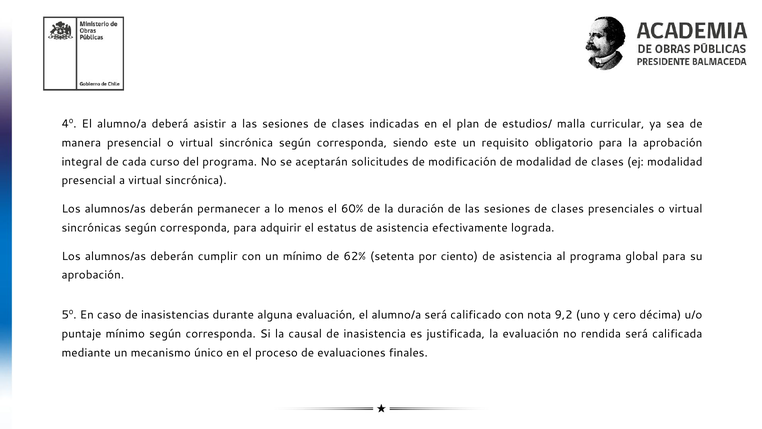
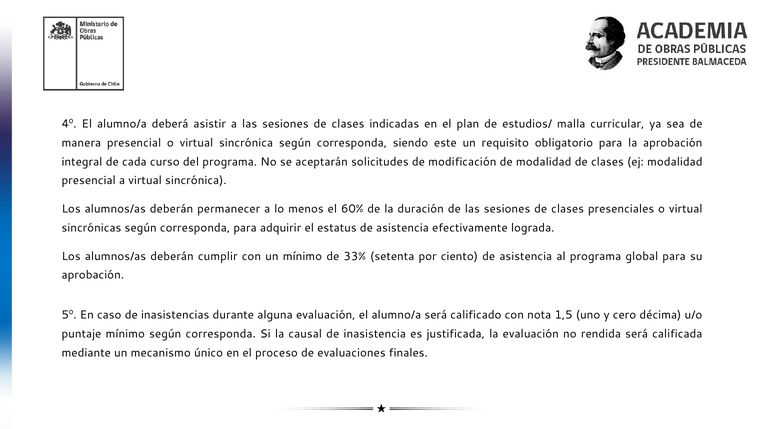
62%: 62% -> 33%
9,2: 9,2 -> 1,5
